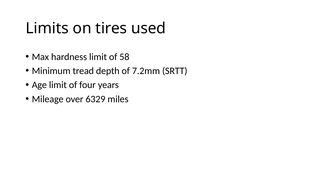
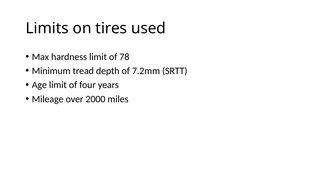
58: 58 -> 78
6329: 6329 -> 2000
